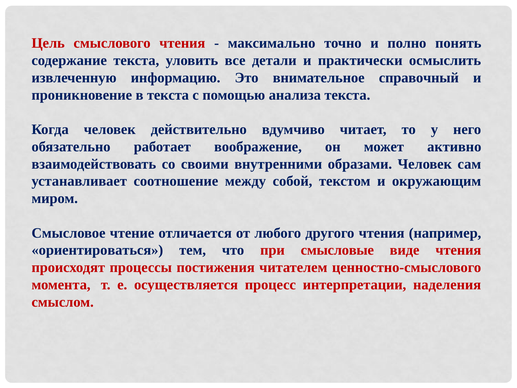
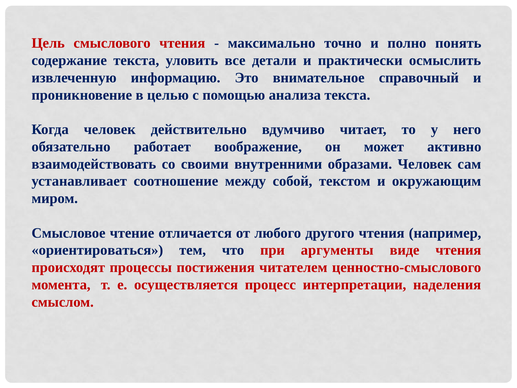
в текста: текста -> целью
смысловые: смысловые -> аргументы
